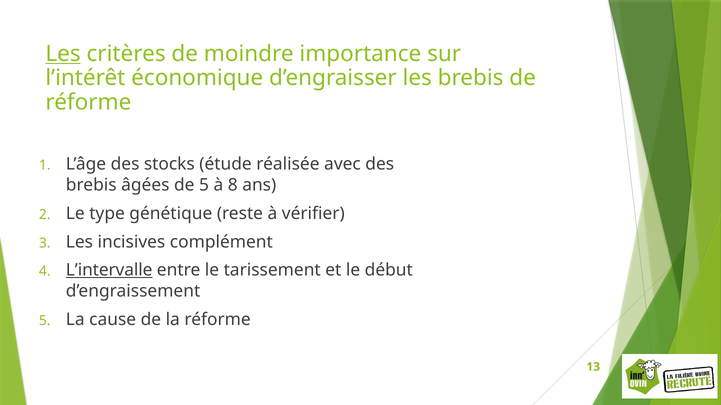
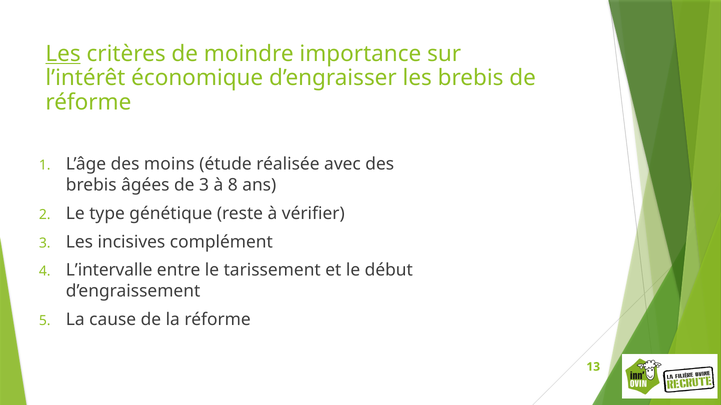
stocks: stocks -> moins
de 5: 5 -> 3
L’intervalle underline: present -> none
